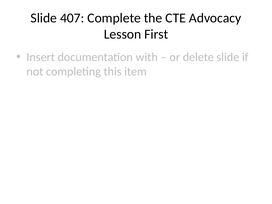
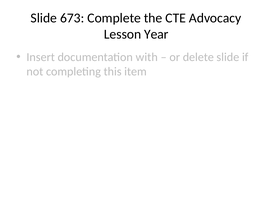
407: 407 -> 673
First: First -> Year
